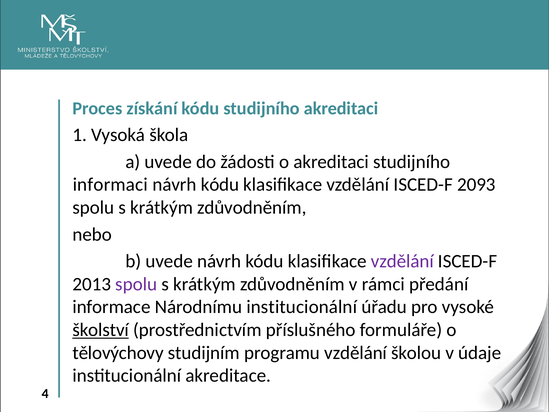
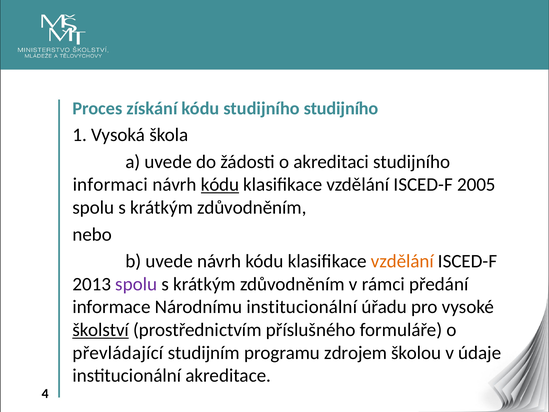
studijního akreditaci: akreditaci -> studijního
kódu at (220, 185) underline: none -> present
2093: 2093 -> 2005
vzdělání at (402, 261) colour: purple -> orange
tělovýchovy: tělovýchovy -> převládající
programu vzdělání: vzdělání -> zdrojem
